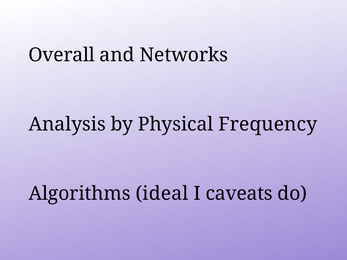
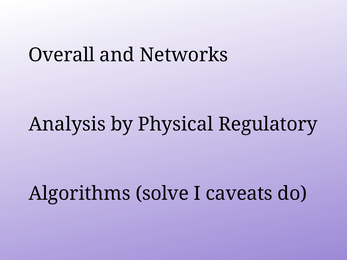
Frequency: Frequency -> Regulatory
ideal: ideal -> solve
